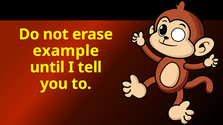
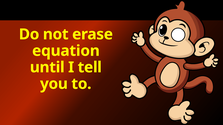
example: example -> equation
